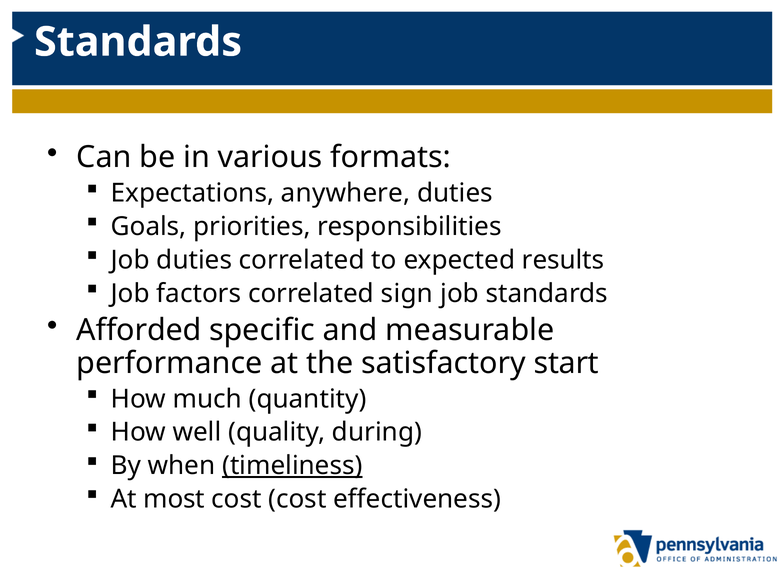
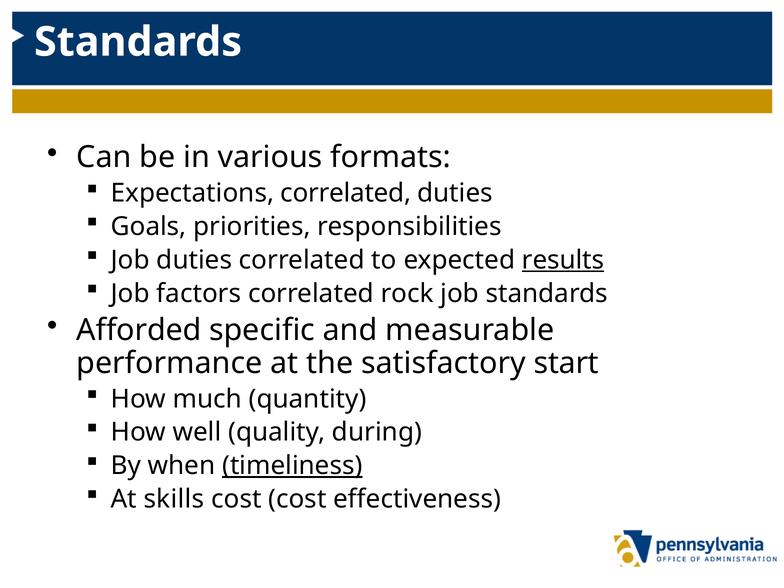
Expectations anywhere: anywhere -> correlated
results underline: none -> present
sign: sign -> rock
most: most -> skills
